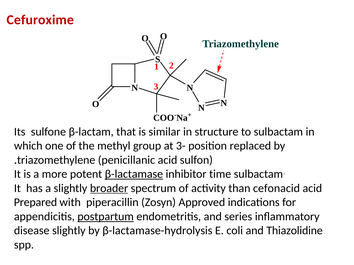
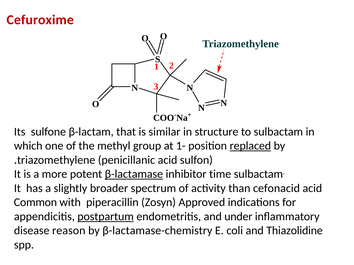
3-: 3- -> 1-
replaced underline: none -> present
broader underline: present -> none
Prepared: Prepared -> Common
series: series -> under
disease slightly: slightly -> reason
β-lactamase-hydrolysis: β-lactamase-hydrolysis -> β-lactamase-chemistry
